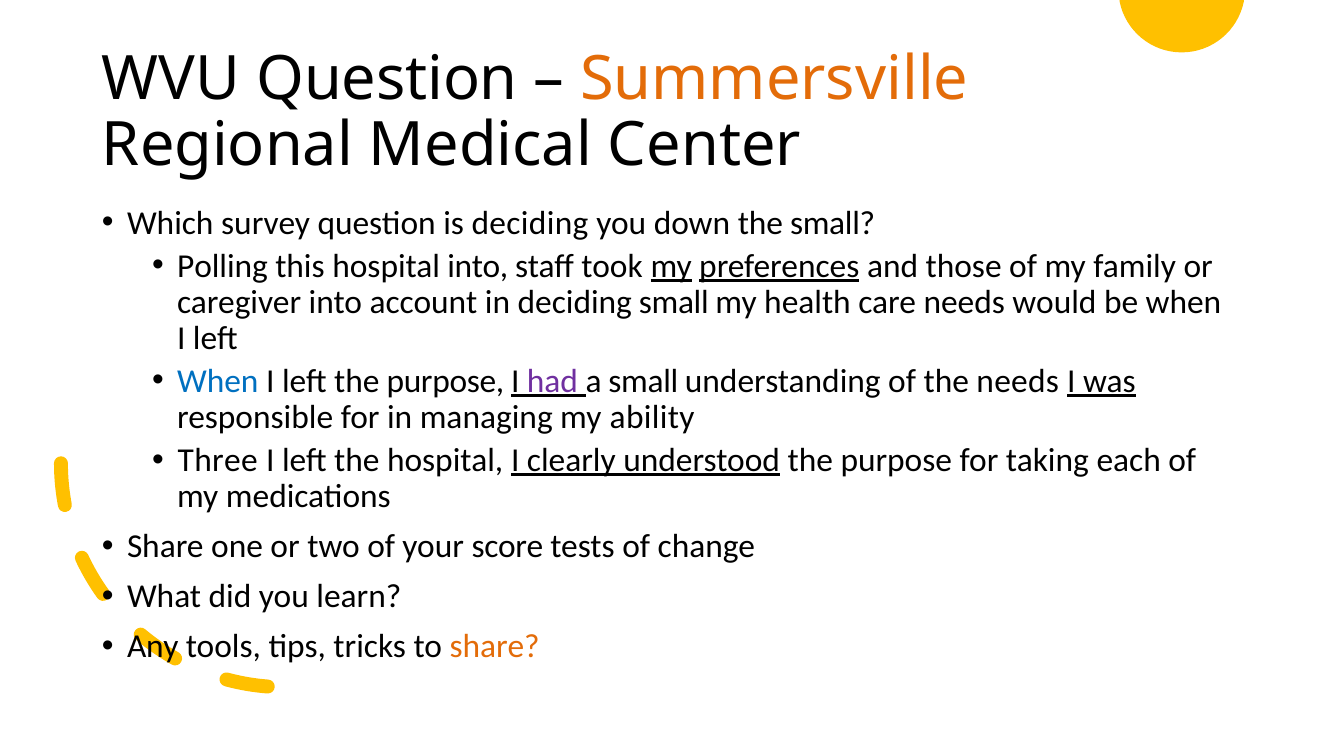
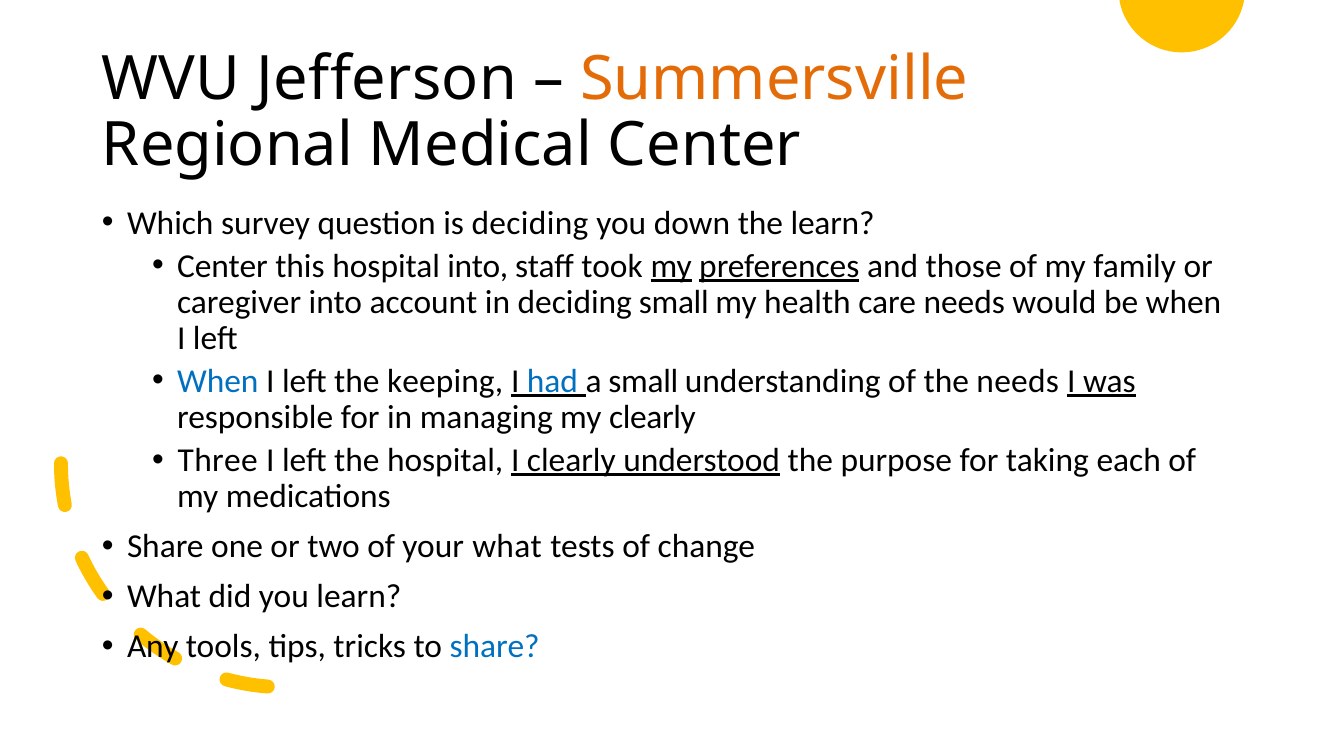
WVU Question: Question -> Jefferson
the small: small -> learn
Polling at (222, 266): Polling -> Center
left the purpose: purpose -> keeping
had colour: purple -> blue
my ability: ability -> clearly
your score: score -> what
share at (495, 647) colour: orange -> blue
